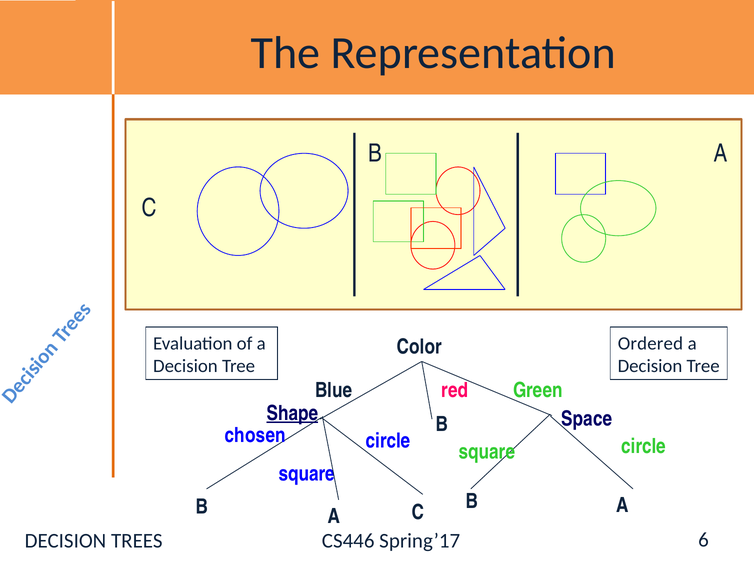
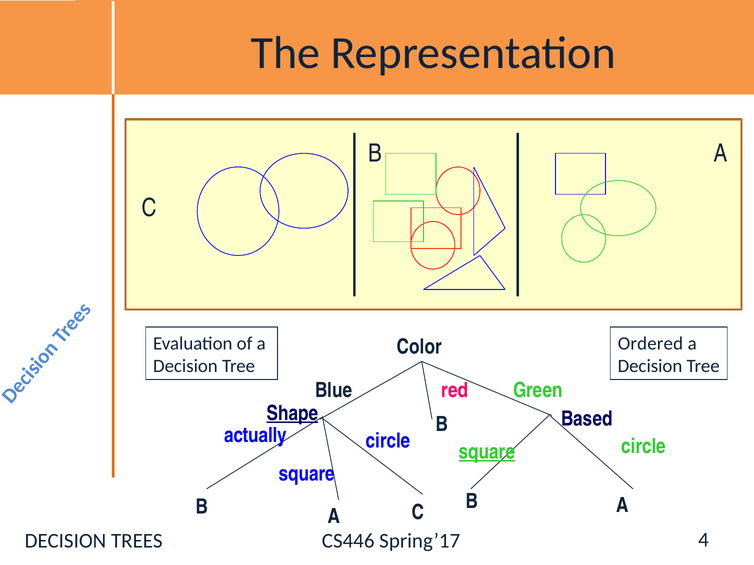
Space: Space -> Based
chosen: chosen -> actually
square at (487, 452) underline: none -> present
6: 6 -> 4
